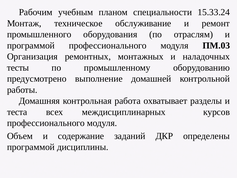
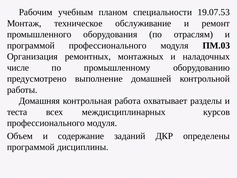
15.33.24: 15.33.24 -> 19.07.53
тесты: тесты -> числе
